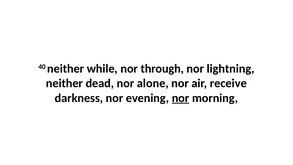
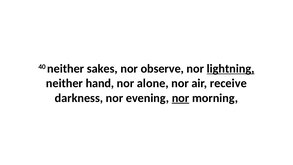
while: while -> sakes
through: through -> observe
lightning underline: none -> present
dead: dead -> hand
